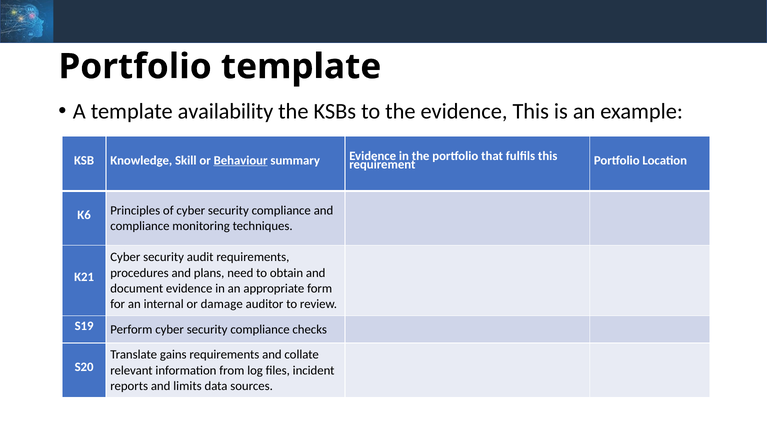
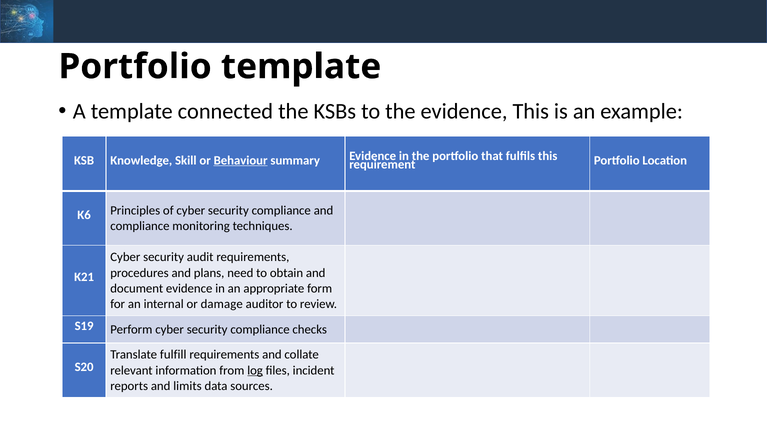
availability: availability -> connected
gains: gains -> fulfill
log underline: none -> present
